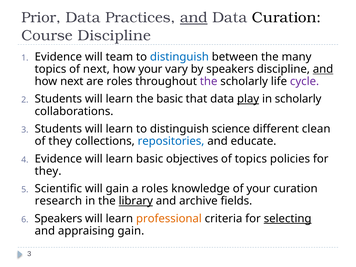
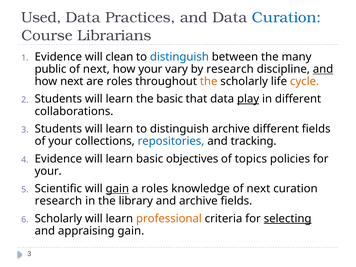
Prior: Prior -> Used
and at (194, 18) underline: present -> none
Curation at (287, 18) colour: black -> blue
Course Discipline: Discipline -> Librarians
team: team -> clean
topics at (50, 69): topics -> public
by speakers: speakers -> research
the at (209, 81) colour: purple -> orange
cycle colour: purple -> orange
in scholarly: scholarly -> different
distinguish science: science -> archive
different clean: clean -> fields
of they: they -> your
educate: educate -> tracking
they at (48, 171): they -> your
gain at (117, 189) underline: none -> present
knowledge of your: your -> next
library underline: present -> none
Speakers at (58, 219): Speakers -> Scholarly
